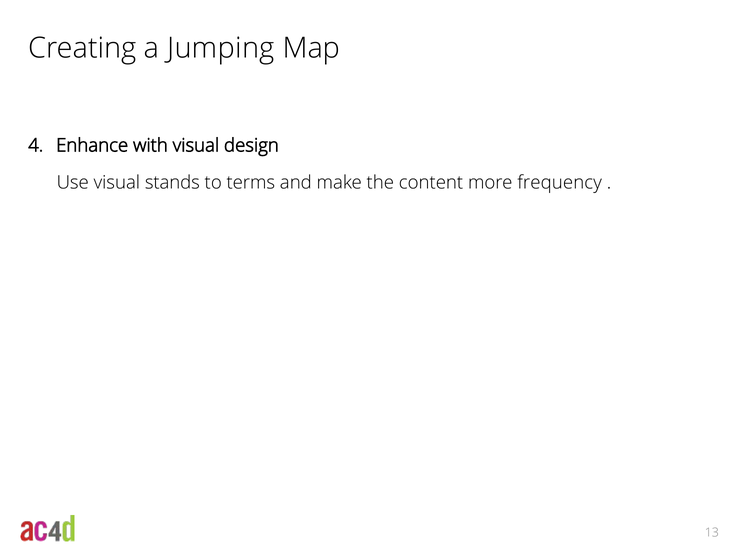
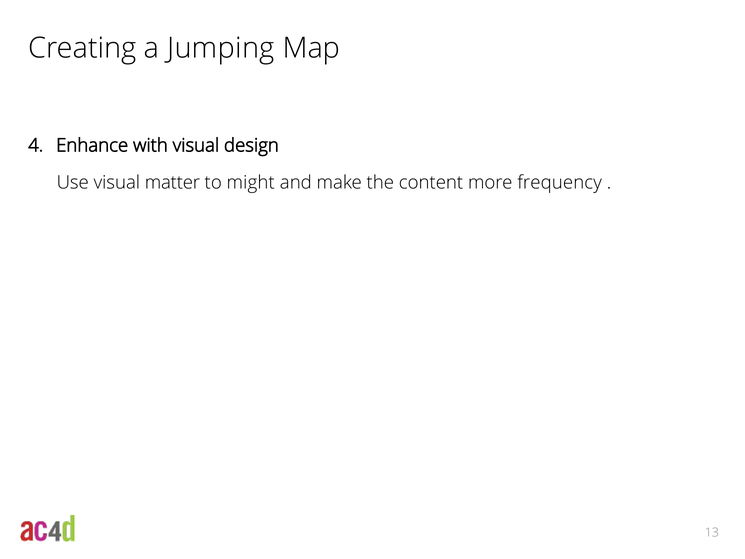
stands: stands -> matter
terms: terms -> might
